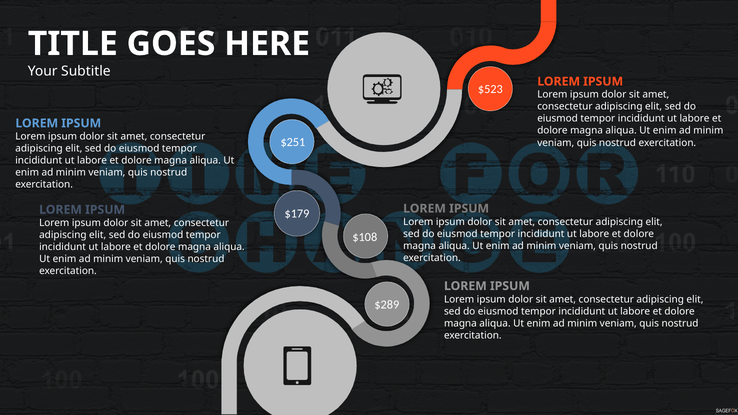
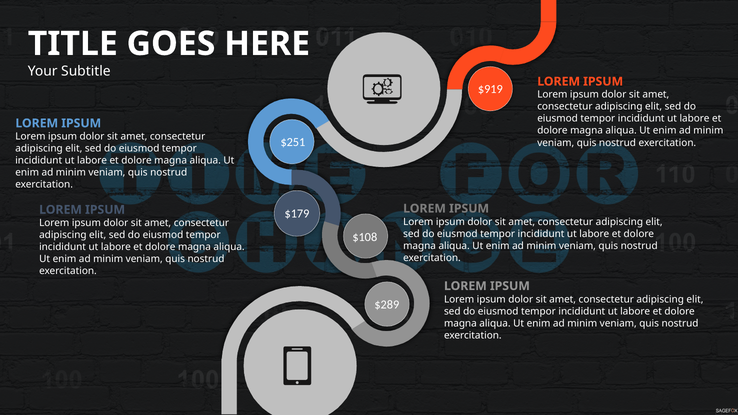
$523: $523 -> $919
